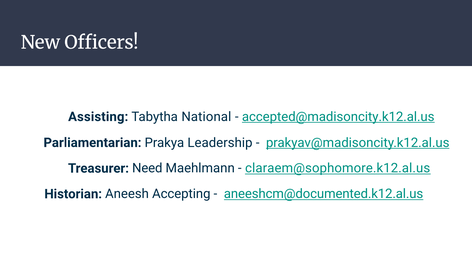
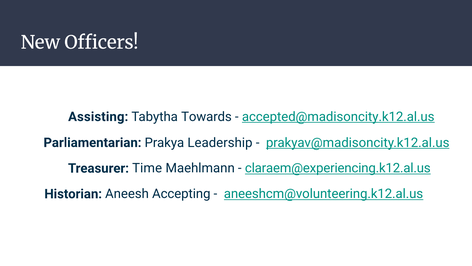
National: National -> Towards
Need: Need -> Time
claraem@sophomore.k12.al.us: claraem@sophomore.k12.al.us -> claraem@experiencing.k12.al.us
aneeshcm@documented.k12.al.us: aneeshcm@documented.k12.al.us -> aneeshcm@volunteering.k12.al.us
